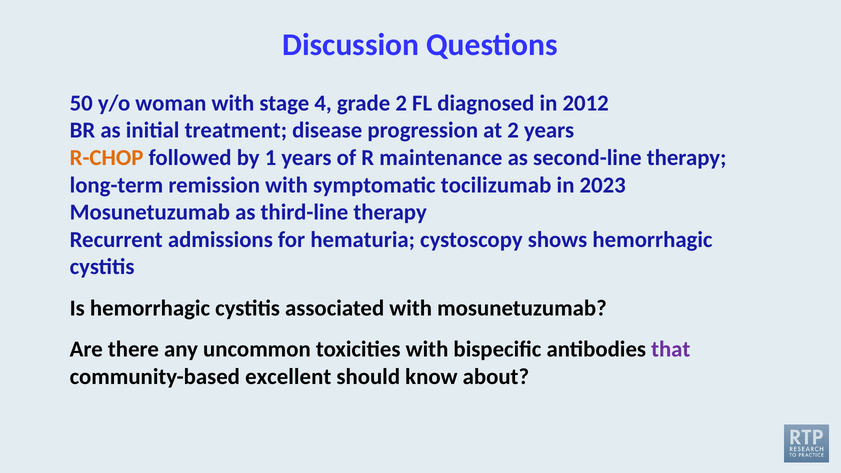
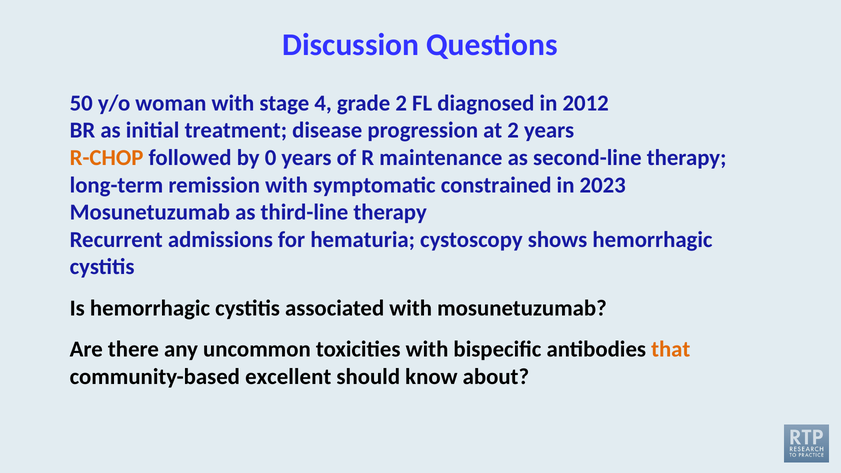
1: 1 -> 0
tocilizumab: tocilizumab -> constrained
that colour: purple -> orange
